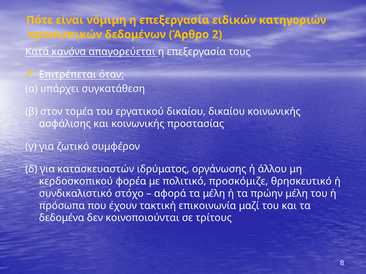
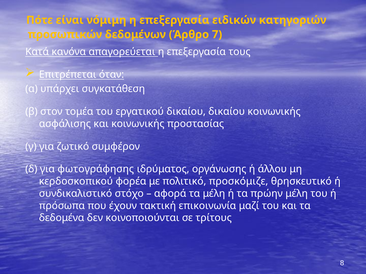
2: 2 -> 7
κατασκευαστών: κατασκευαστών -> φωτογράφησης
